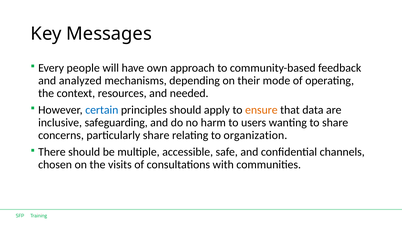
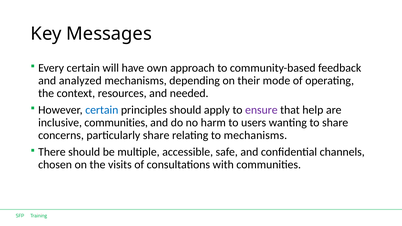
Every people: people -> certain
ensure colour: orange -> purple
data: data -> help
inclusive safeguarding: safeguarding -> communities
to organization: organization -> mechanisms
